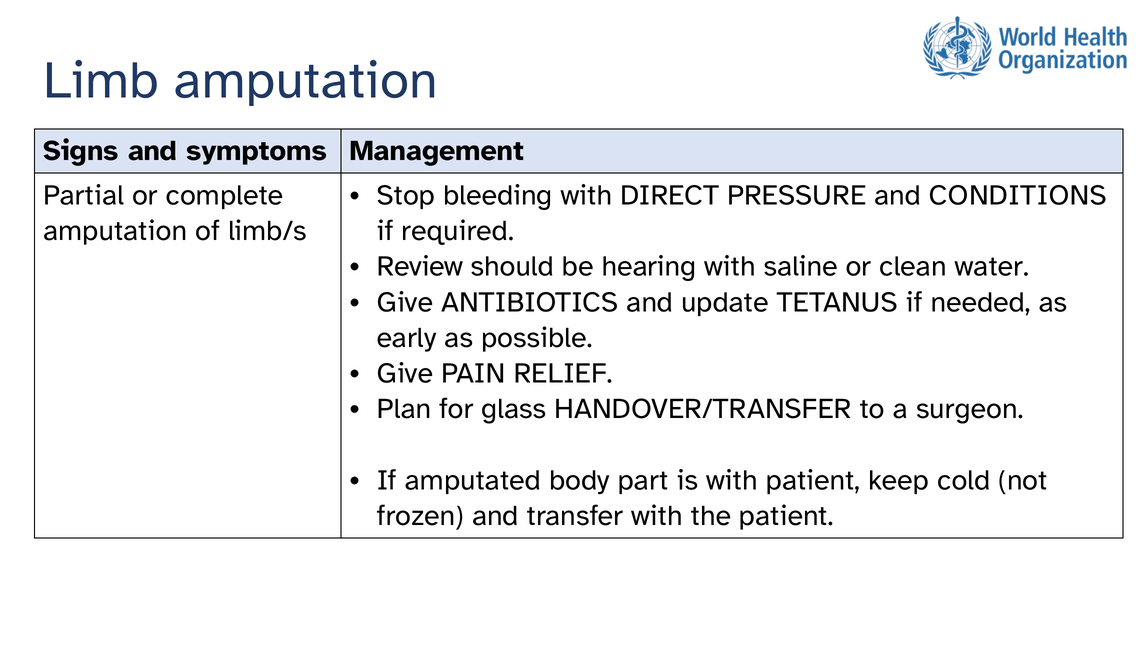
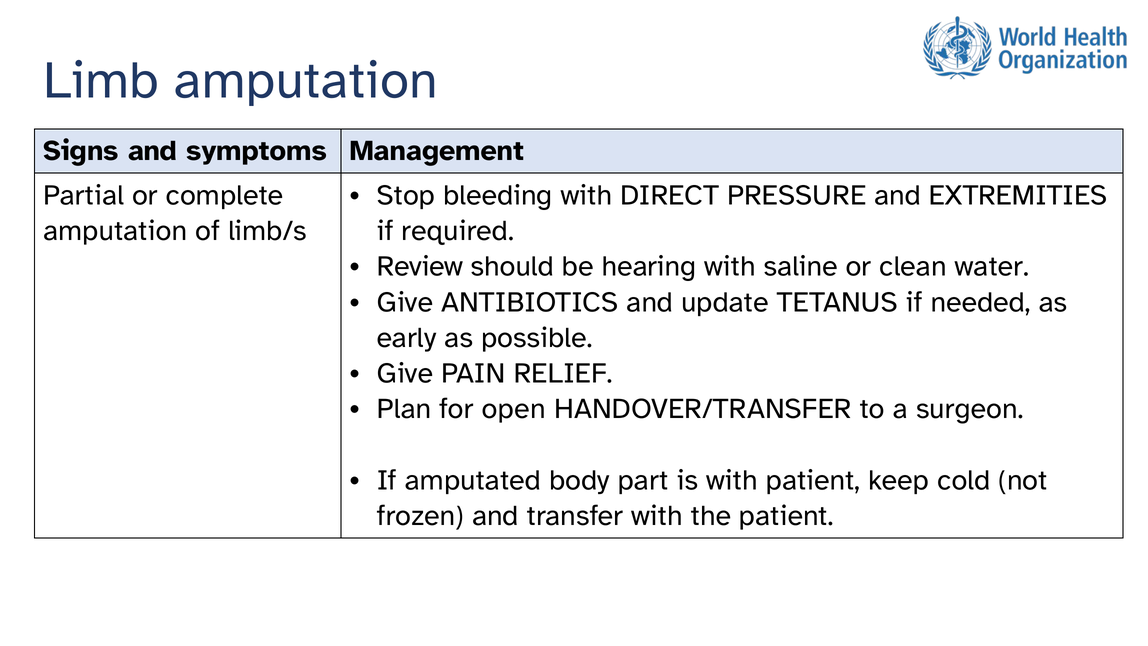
CONDITIONS: CONDITIONS -> EXTREMITIES
glass: glass -> open
